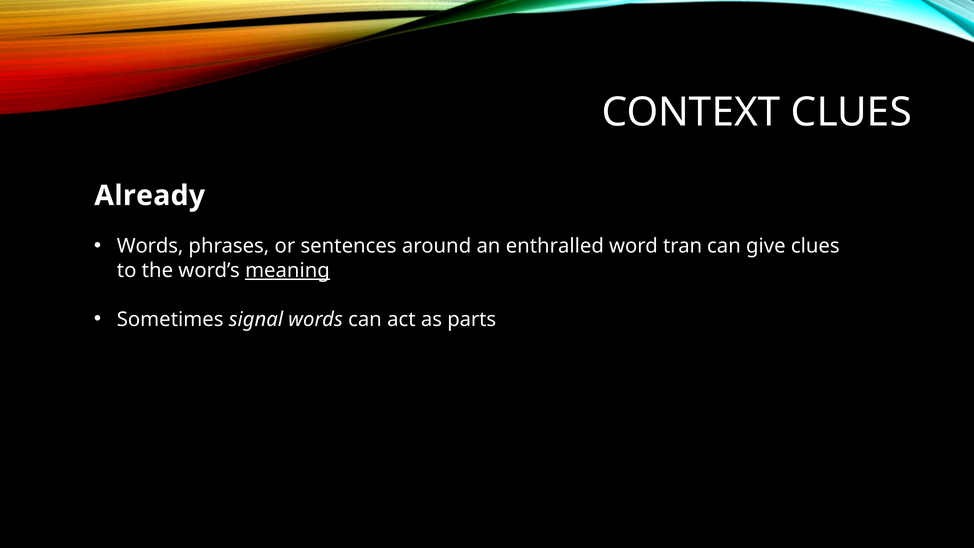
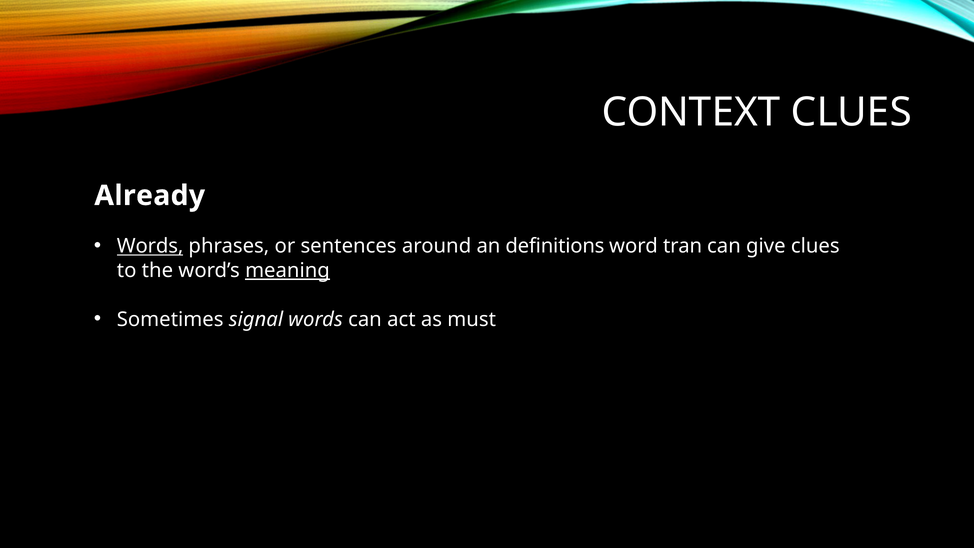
Words at (150, 246) underline: none -> present
enthralled: enthralled -> definitions
parts: parts -> must
